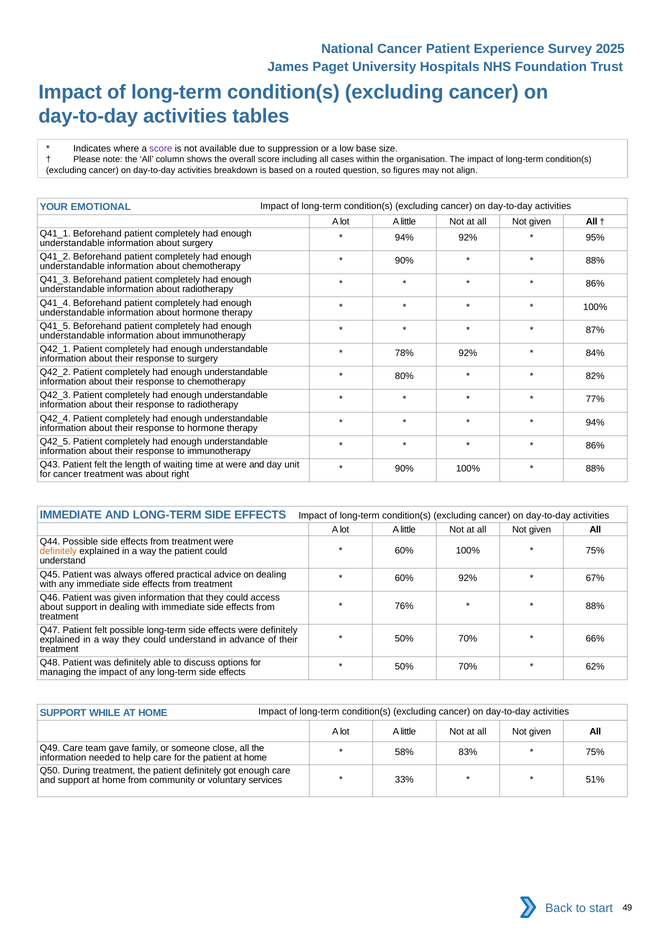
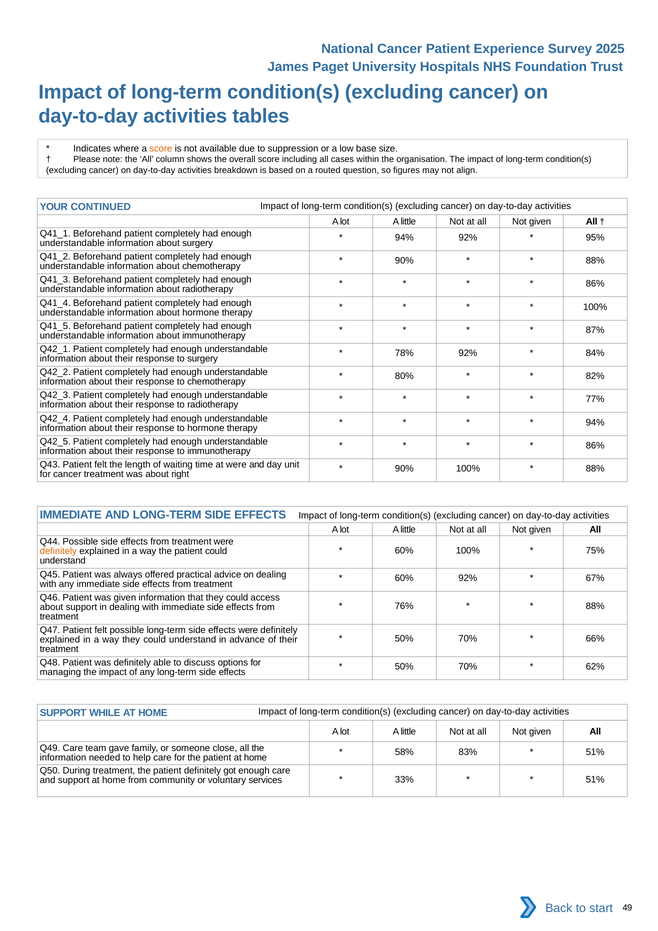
score at (161, 149) colour: purple -> orange
EMOTIONAL: EMOTIONAL -> CONTINUED
75% at (595, 752): 75% -> 51%
